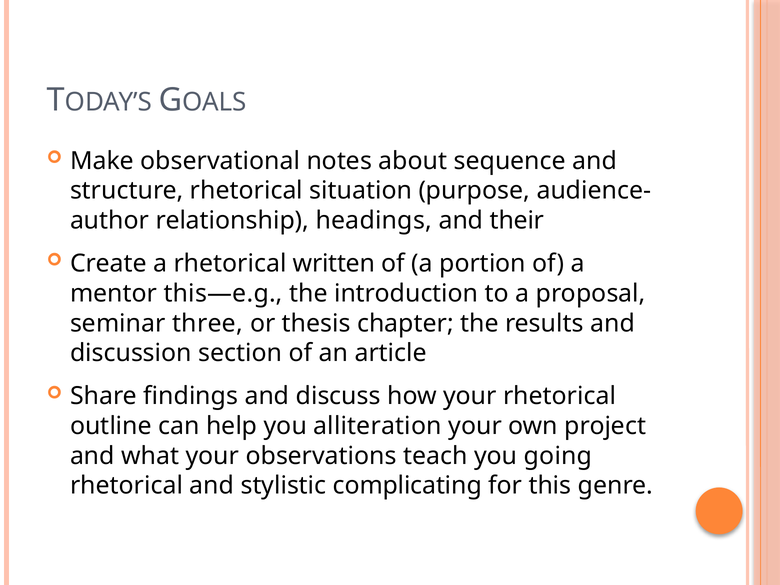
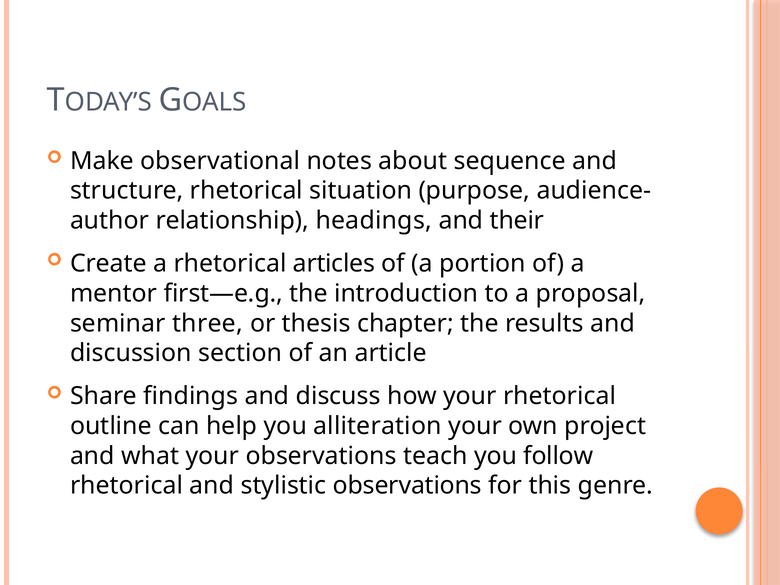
written: written -> articles
this—e.g: this—e.g -> first—e.g
going: going -> follow
stylistic complicating: complicating -> observations
